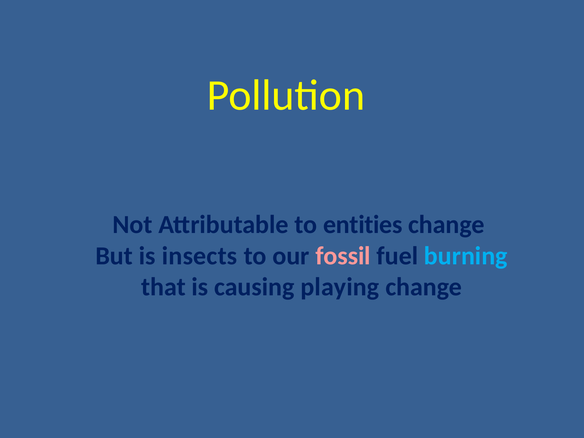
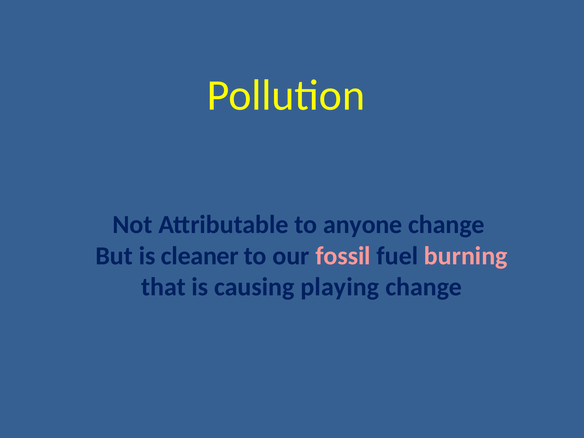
entities: entities -> anyone
insects: insects -> cleaner
burning colour: light blue -> pink
